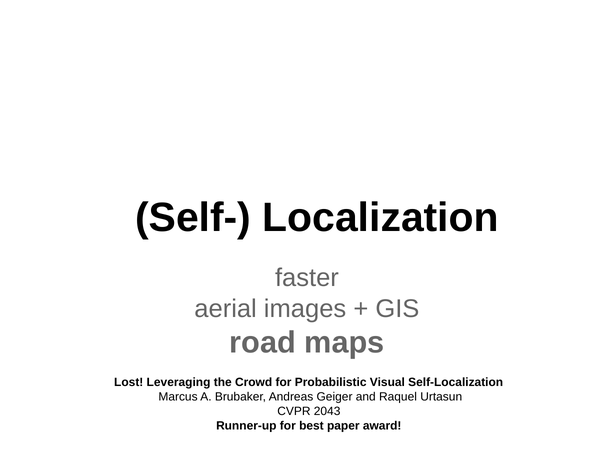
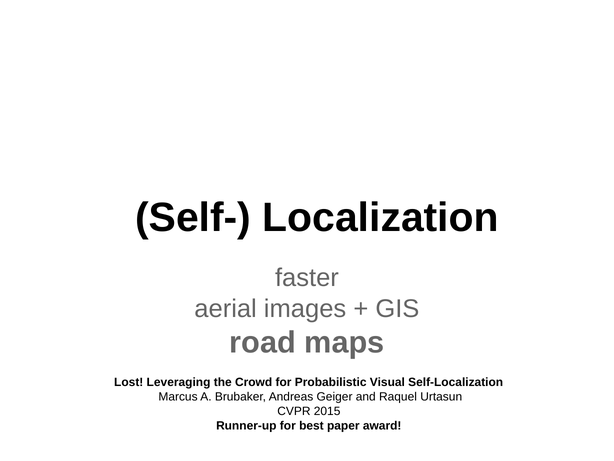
2043: 2043 -> 2015
